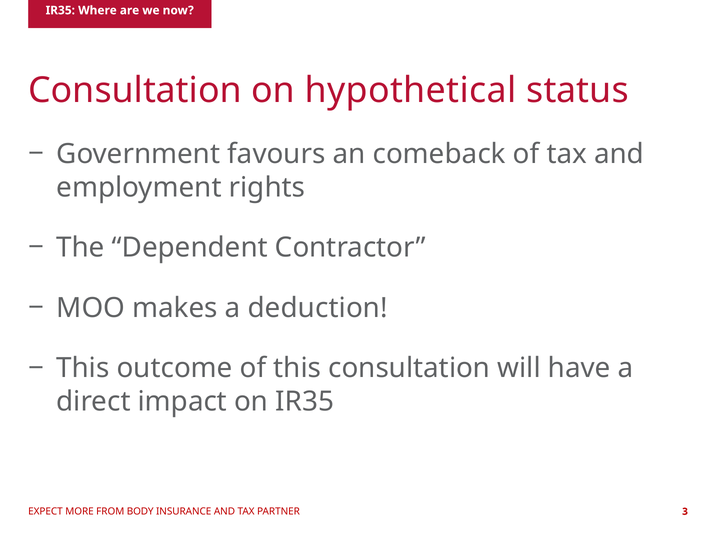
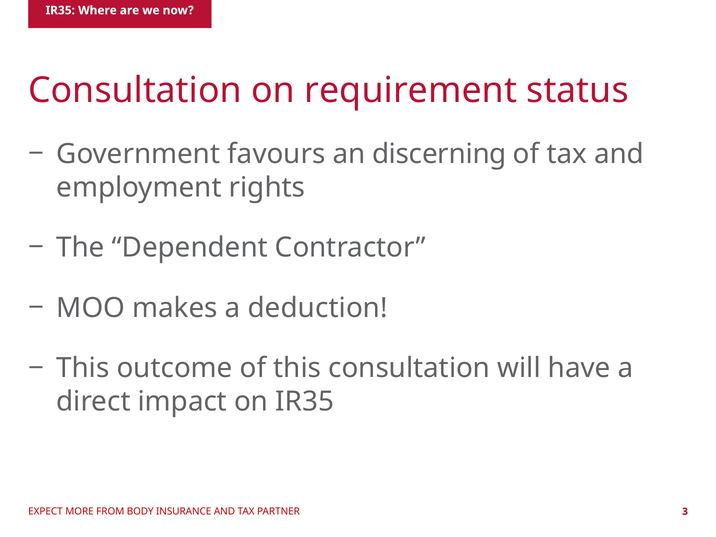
hypothetical: hypothetical -> requirement
comeback: comeback -> discerning
